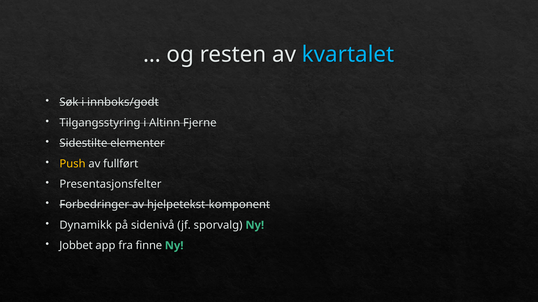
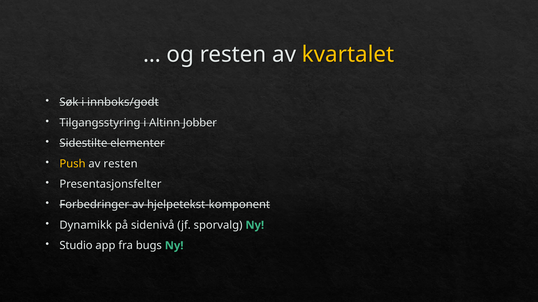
kvartalet colour: light blue -> yellow
Fjerne: Fjerne -> Jobber
av fullført: fullført -> resten
Jobbet: Jobbet -> Studio
finne: finne -> bugs
